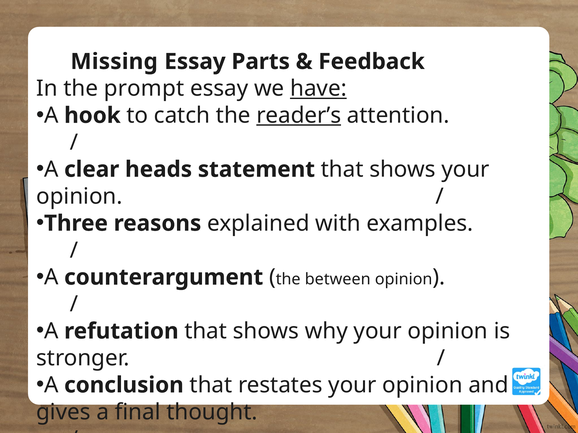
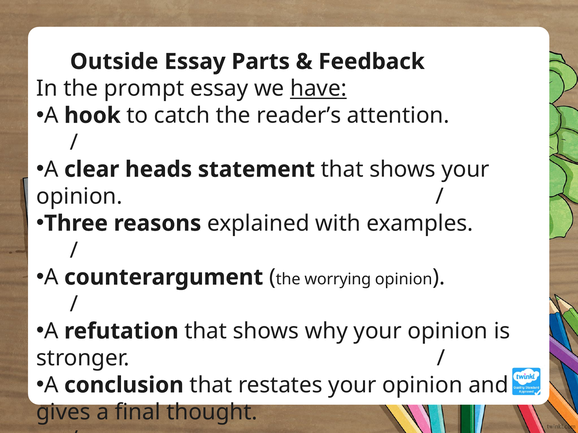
Missing: Missing -> Outside
reader’s underline: present -> none
between: between -> worrying
